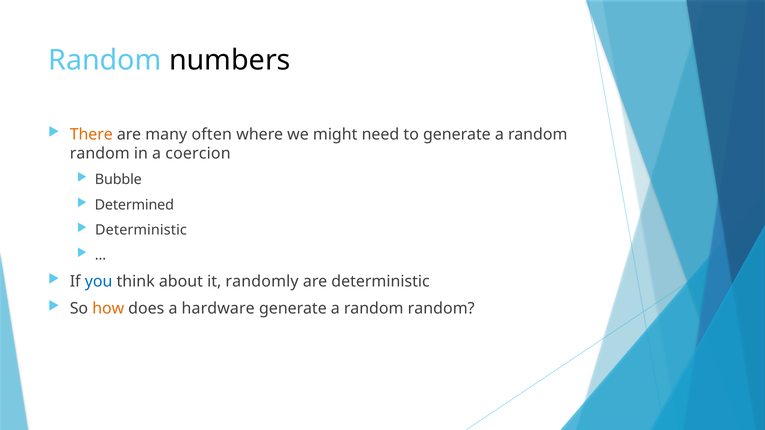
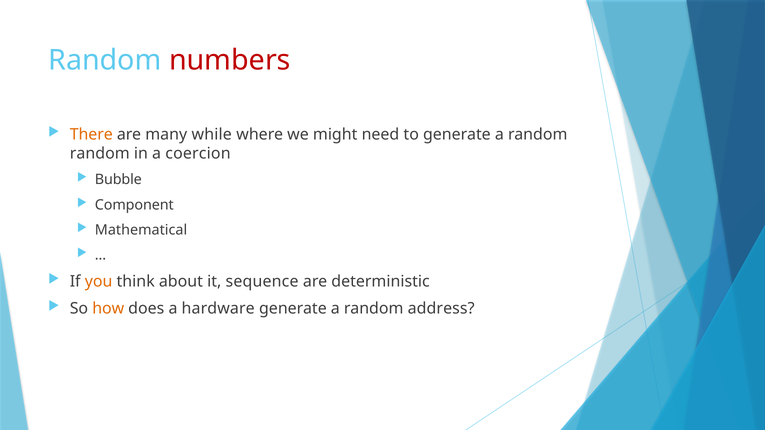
numbers colour: black -> red
often: often -> while
Determined: Determined -> Component
Deterministic at (141, 230): Deterministic -> Mathematical
you colour: blue -> orange
randomly: randomly -> sequence
random at (441, 309): random -> address
